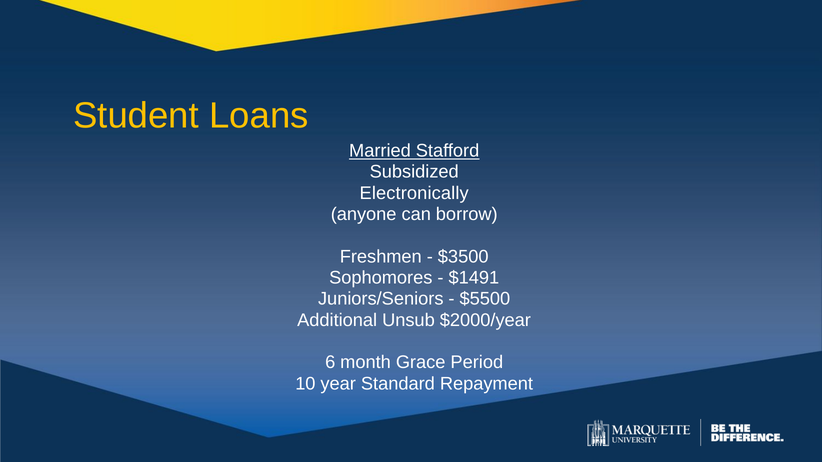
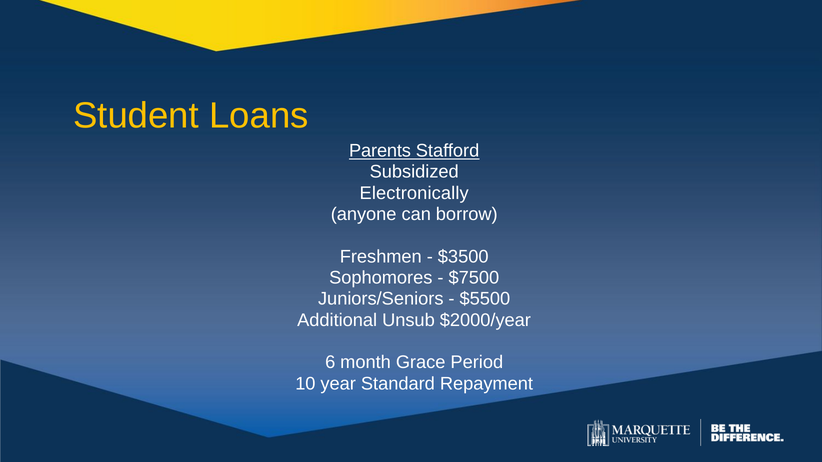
Married: Married -> Parents
$1491: $1491 -> $7500
